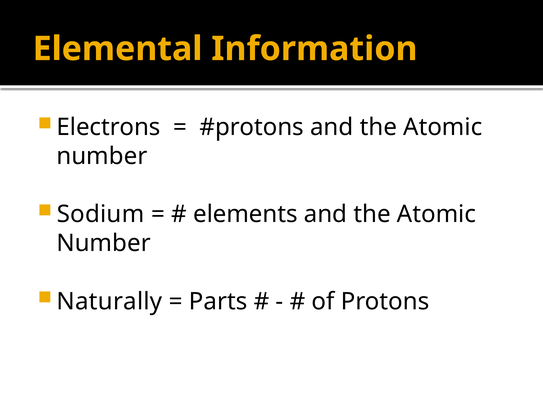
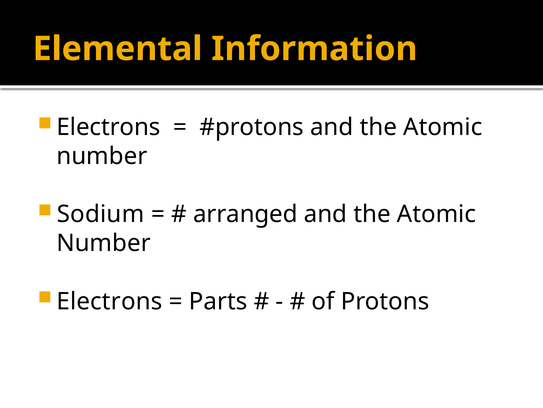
elements: elements -> arranged
Naturally at (109, 301): Naturally -> Electrons
